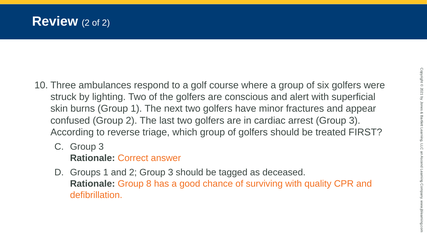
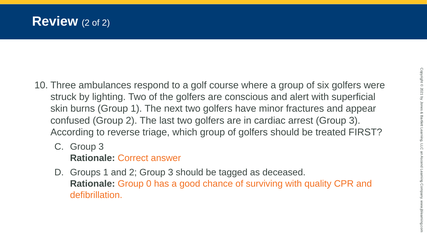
Group 8: 8 -> 0
